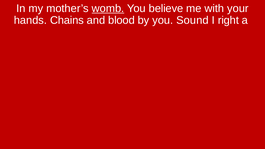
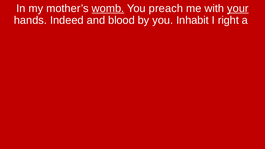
believe: believe -> preach
your underline: none -> present
Chains: Chains -> Indeed
Sound: Sound -> Inhabit
